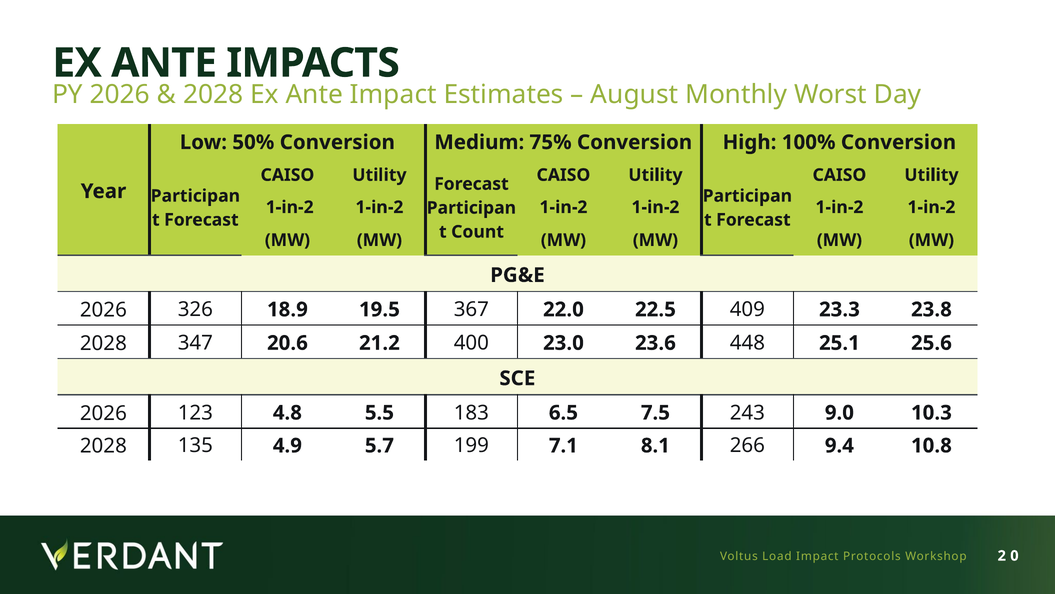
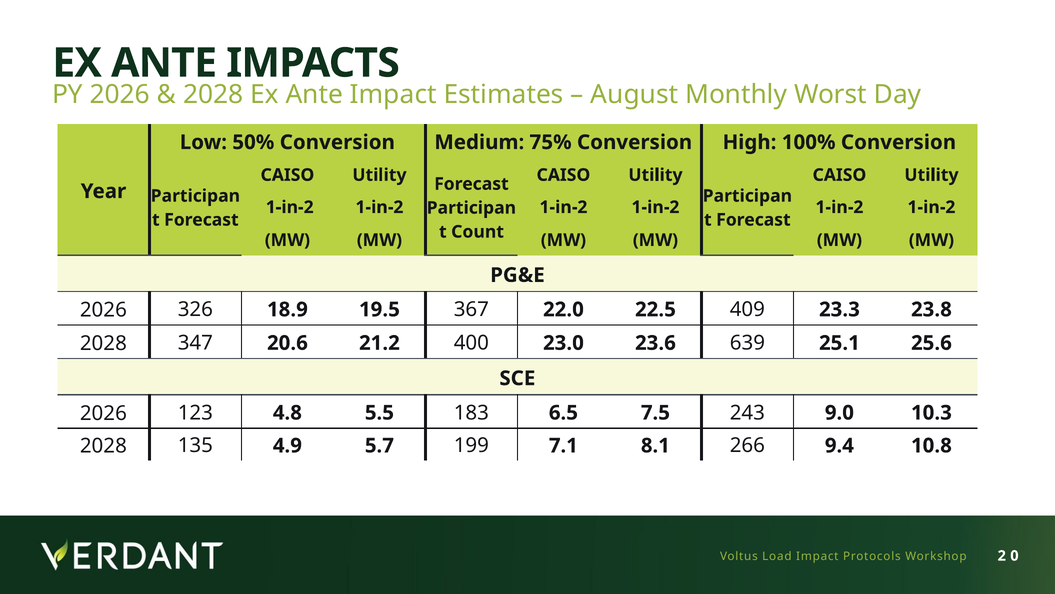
448: 448 -> 639
